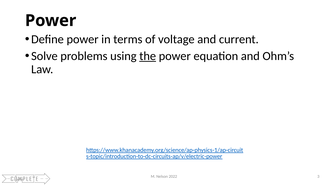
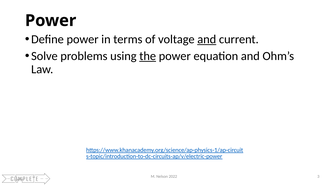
and at (207, 39) underline: none -> present
